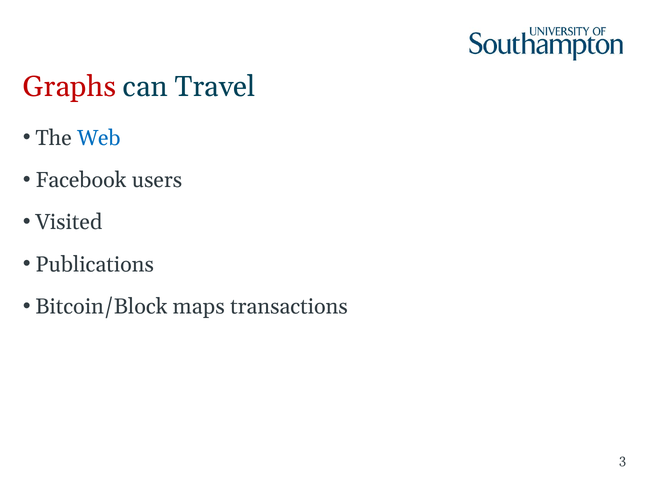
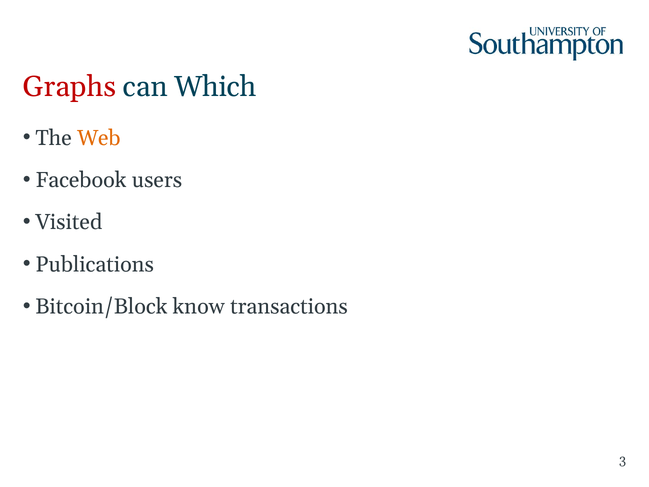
Travel: Travel -> Which
Web colour: blue -> orange
maps: maps -> know
